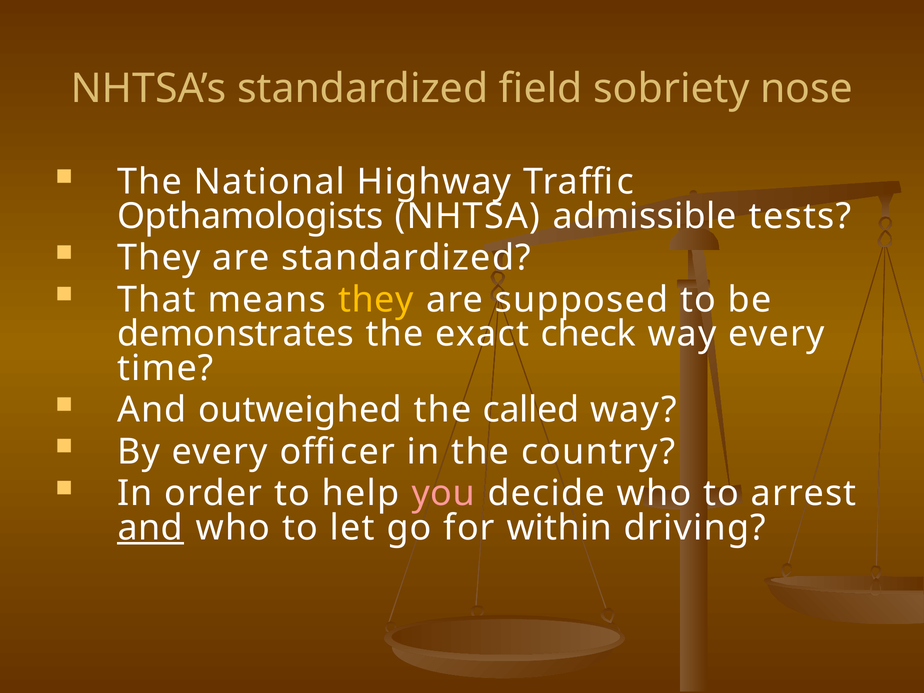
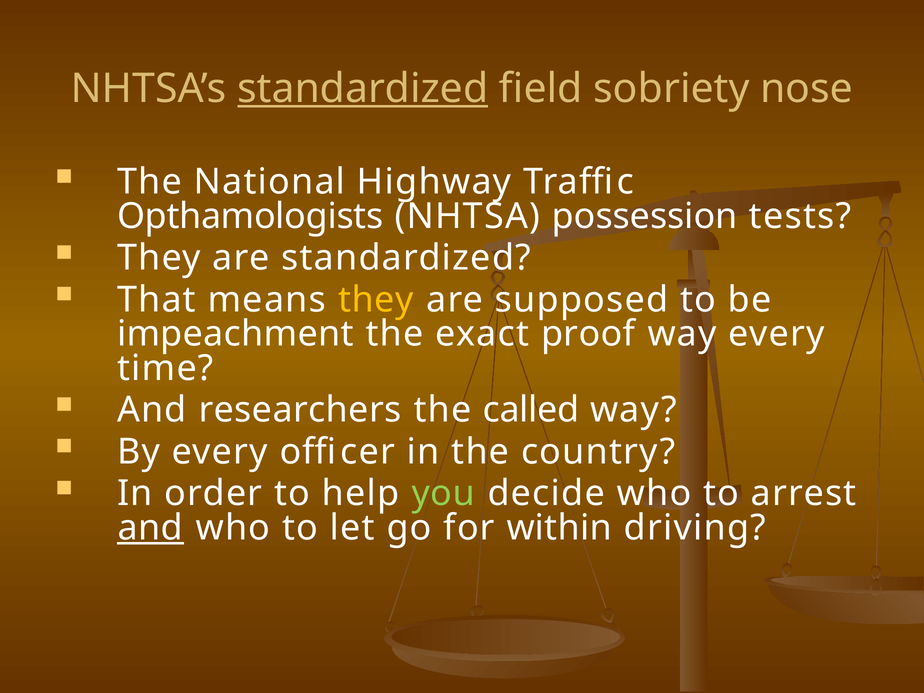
standardized at (363, 89) underline: none -> present
admissible: admissible -> possession
demonstrates: demonstrates -> impeachment
check: check -> proof
outweighed: outweighed -> researchers
you colour: pink -> light green
